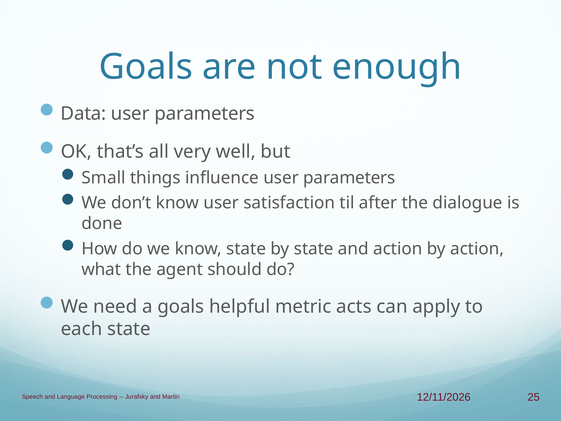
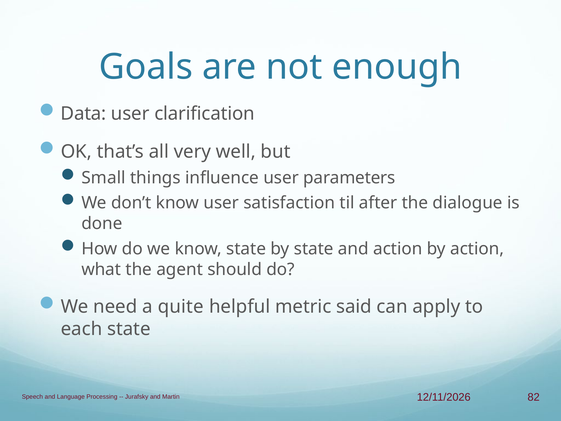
parameters at (205, 114): parameters -> clarification
a goals: goals -> quite
acts: acts -> said
25: 25 -> 82
